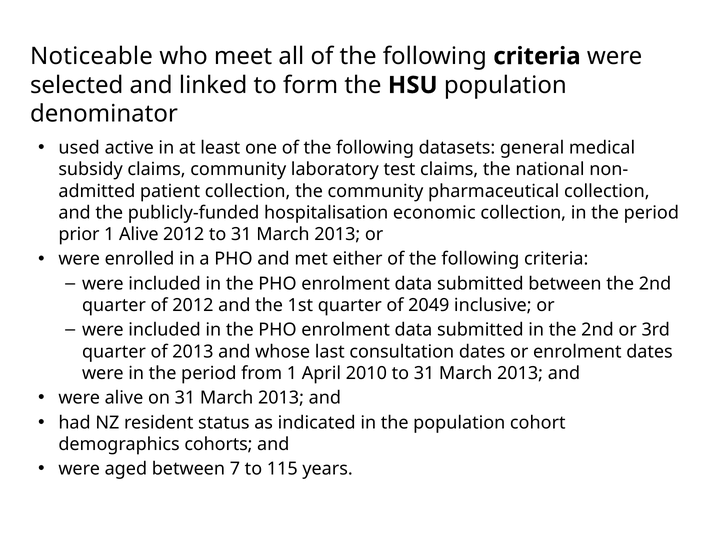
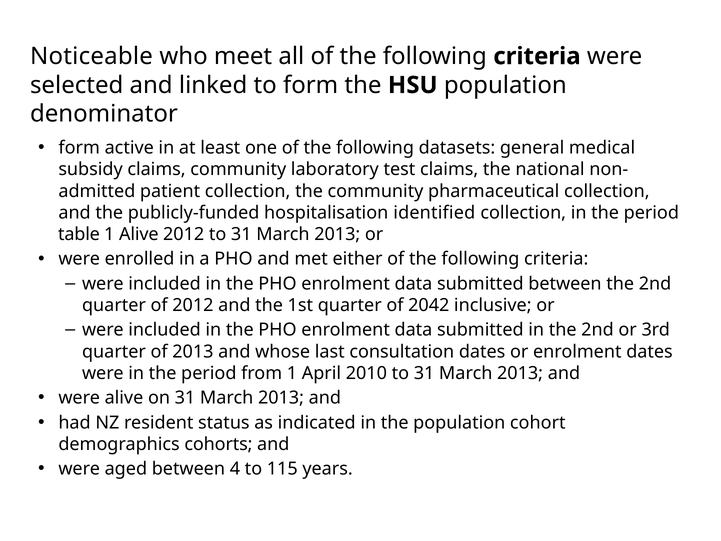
used at (79, 148): used -> form
economic: economic -> identified
prior: prior -> table
2049: 2049 -> 2042
7: 7 -> 4
